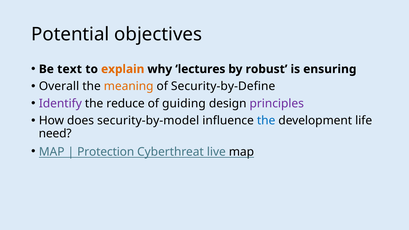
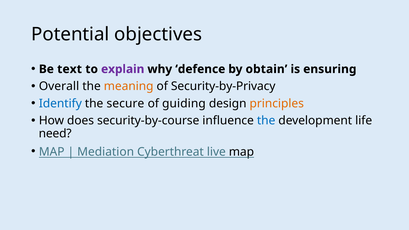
explain colour: orange -> purple
lectures: lectures -> defence
robust: robust -> obtain
Security-by-Define: Security-by-Define -> Security-by-Privacy
Identify colour: purple -> blue
reduce: reduce -> secure
principles colour: purple -> orange
security-by-model: security-by-model -> security-by-course
Protection: Protection -> Mediation
